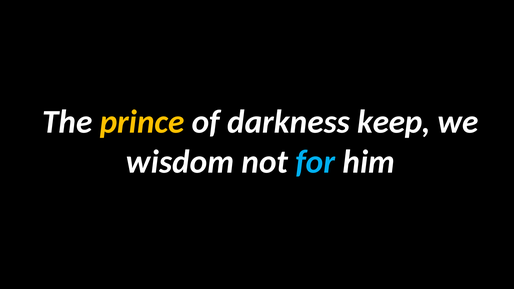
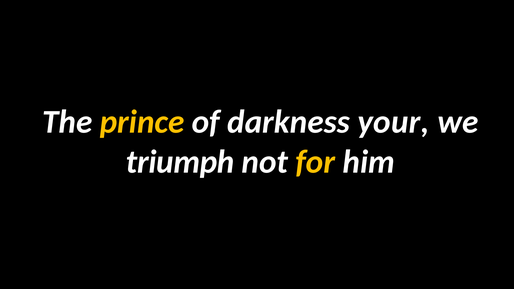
keep: keep -> your
wisdom: wisdom -> triumph
for colour: light blue -> yellow
